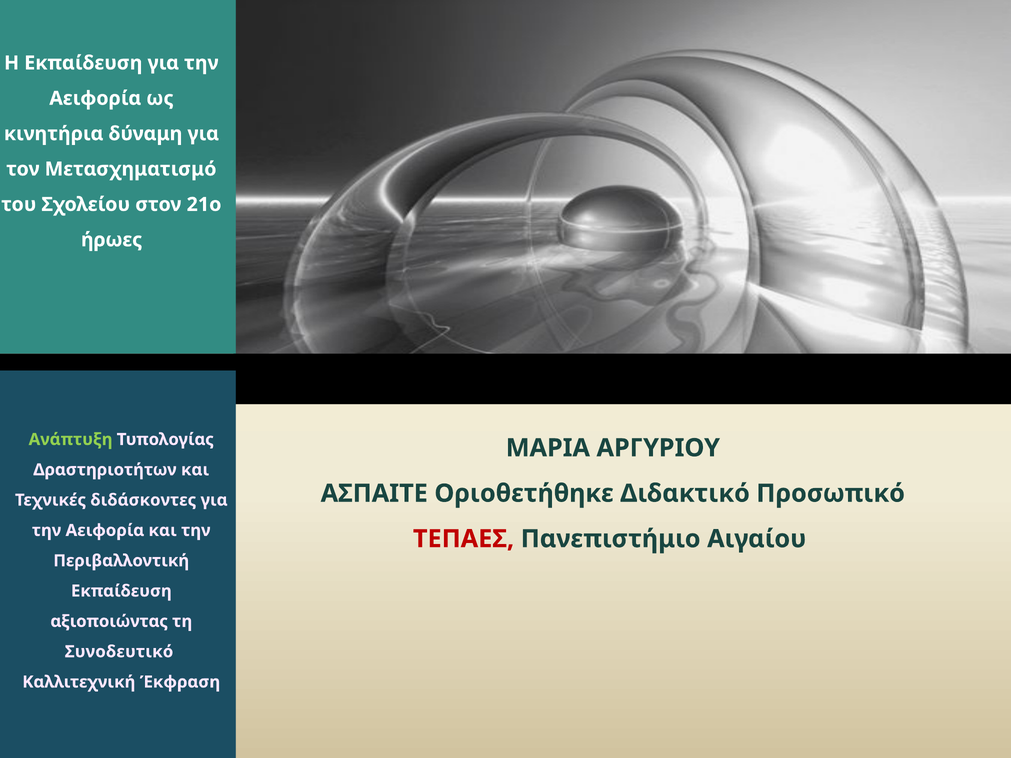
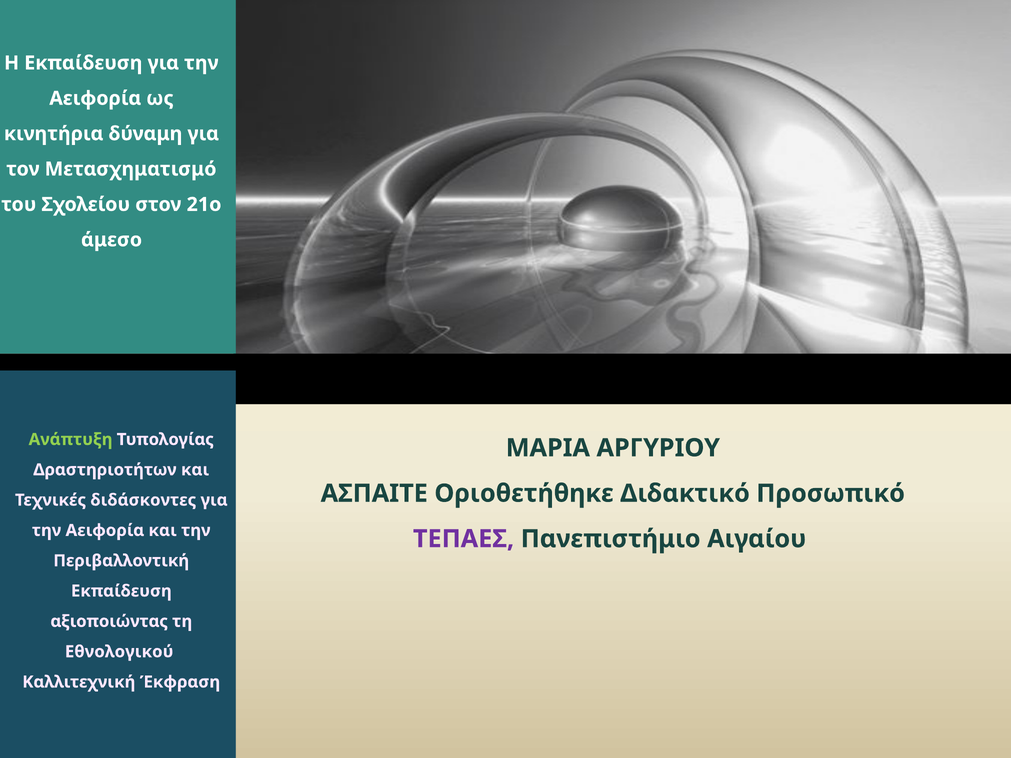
ήρωες: ήρωες -> άμεσο
ΤΕΠΑΕΣ colour: red -> purple
Συνοδευτικό: Συνοδευτικό -> Εθνολογικού
